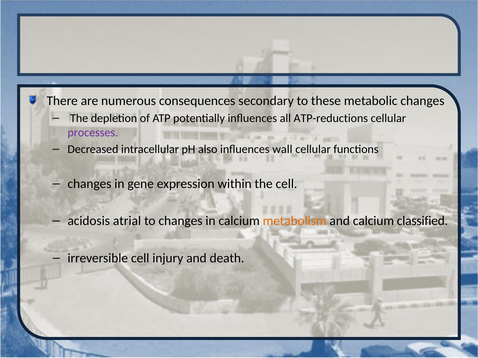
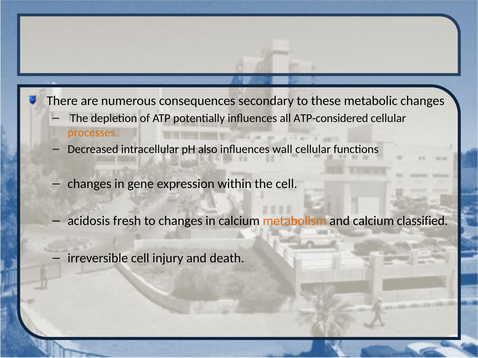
ATP-reductions: ATP-reductions -> ATP-considered
processes colour: purple -> orange
atrial: atrial -> fresh
